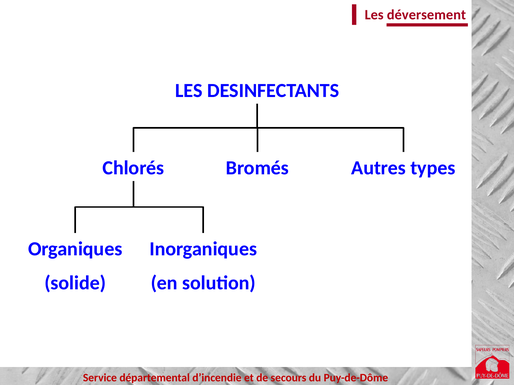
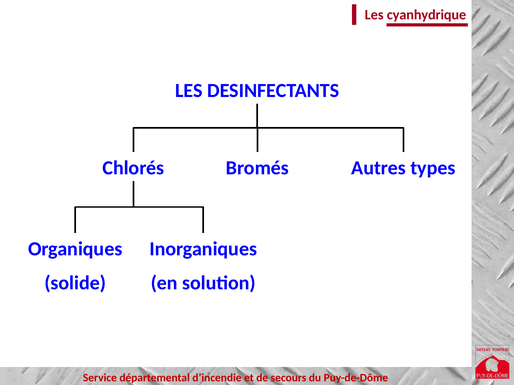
déversement: déversement -> cyanhydrique
